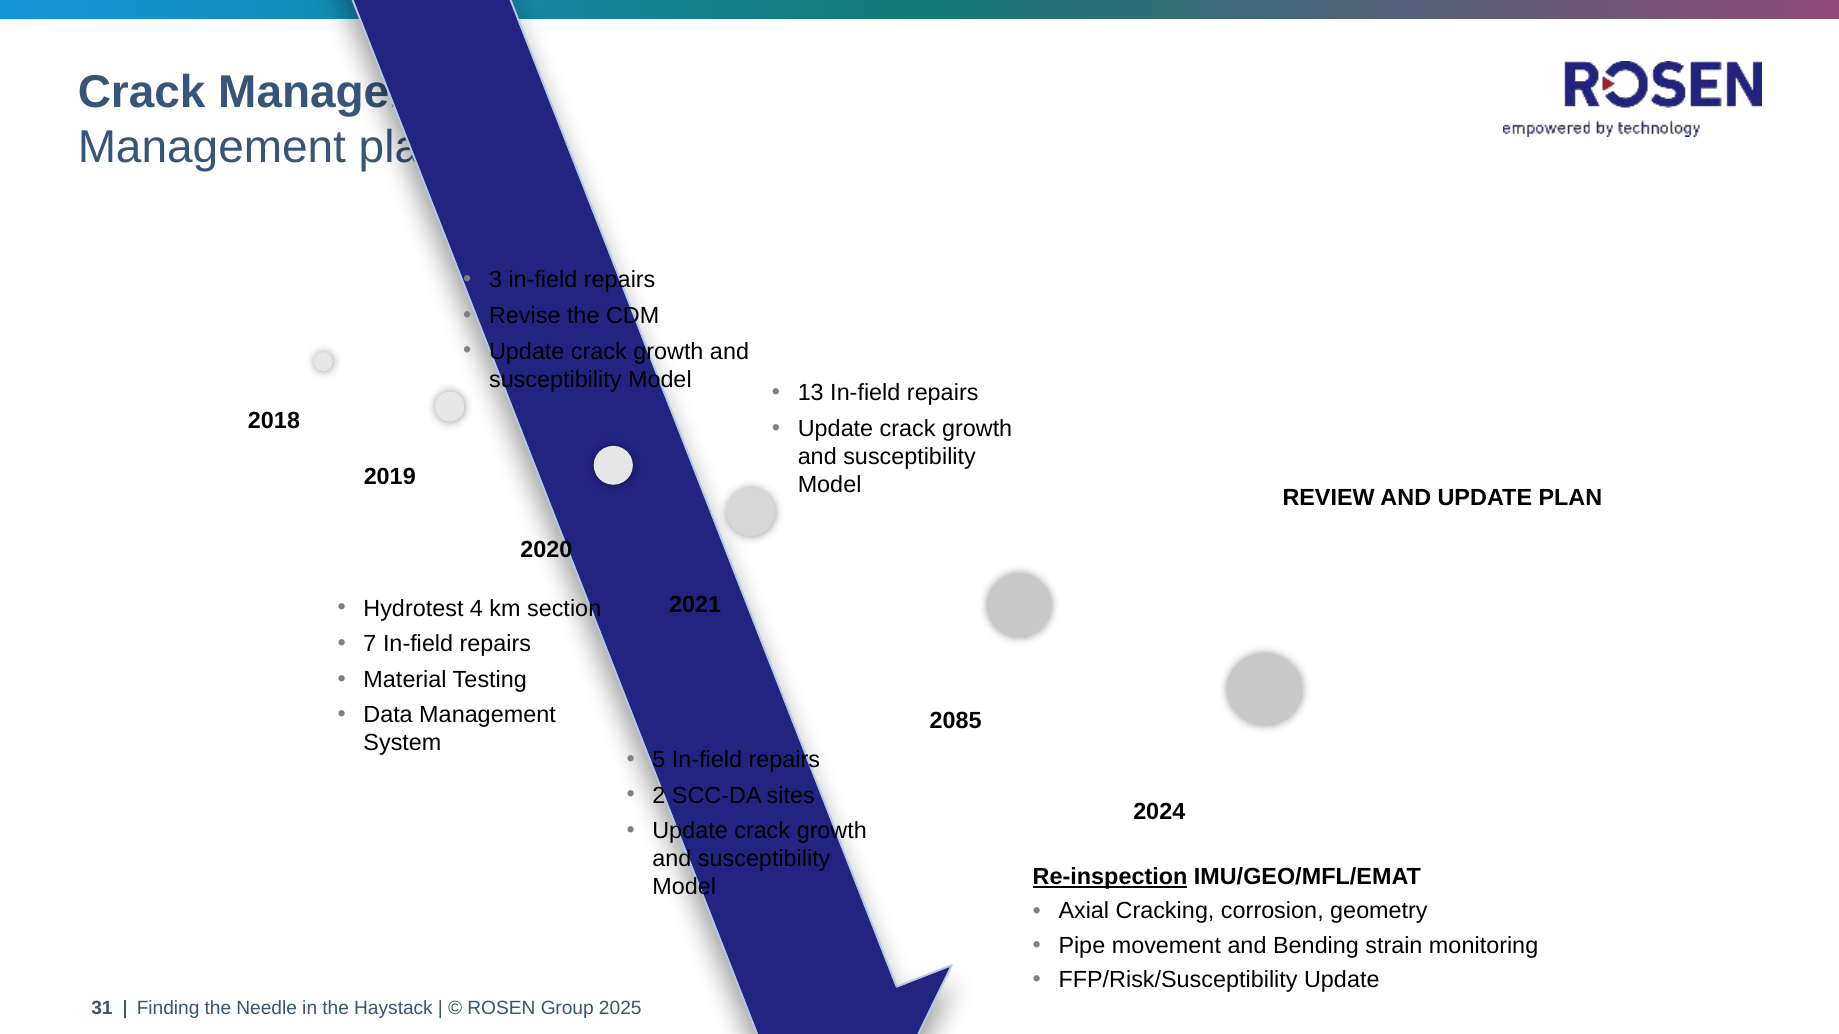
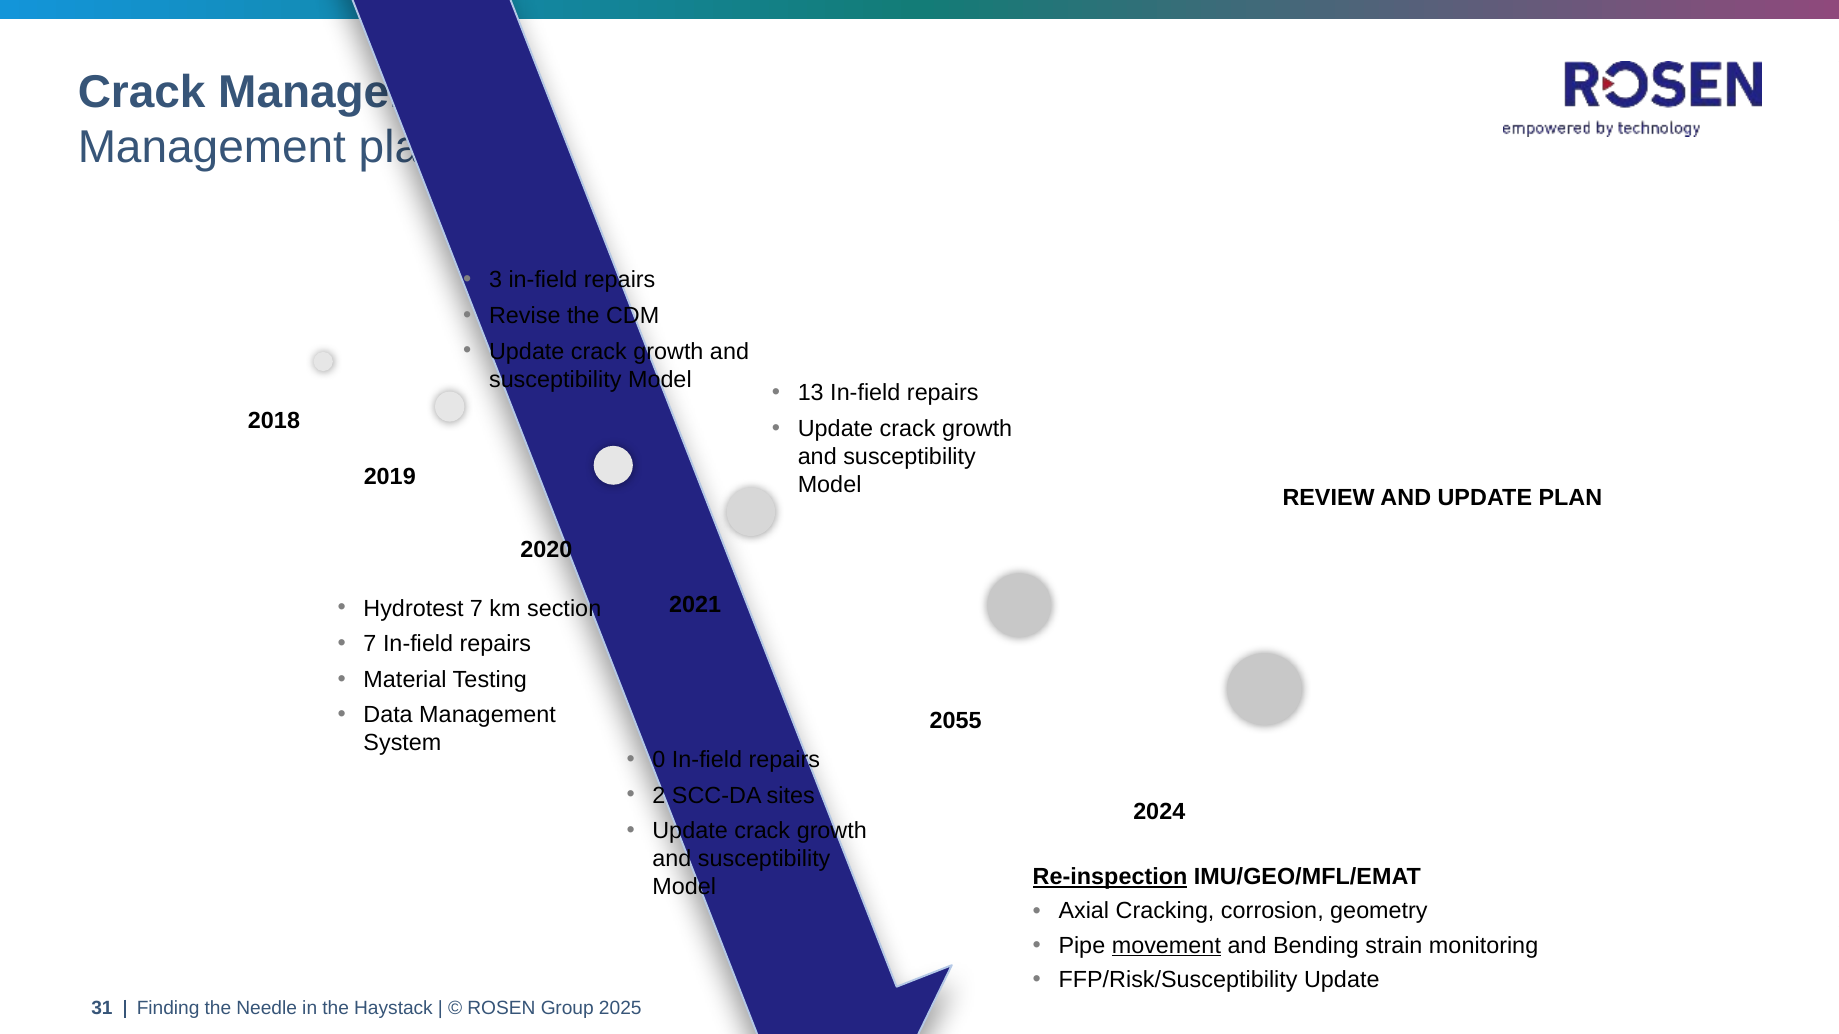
Hydrotest 4: 4 -> 7
2085: 2085 -> 2055
5: 5 -> 0
movement underline: none -> present
